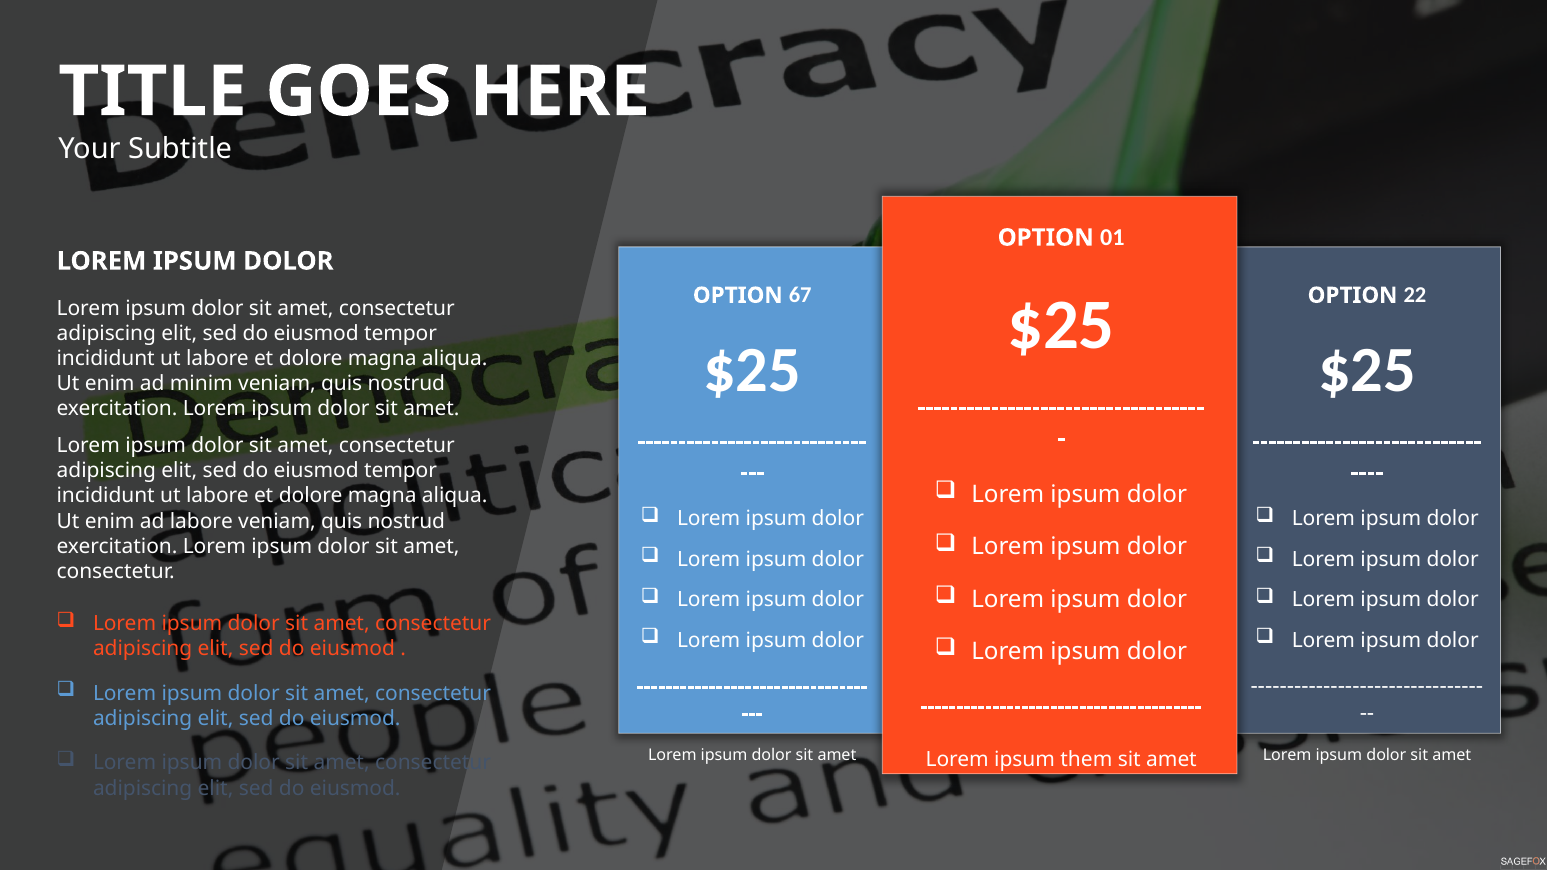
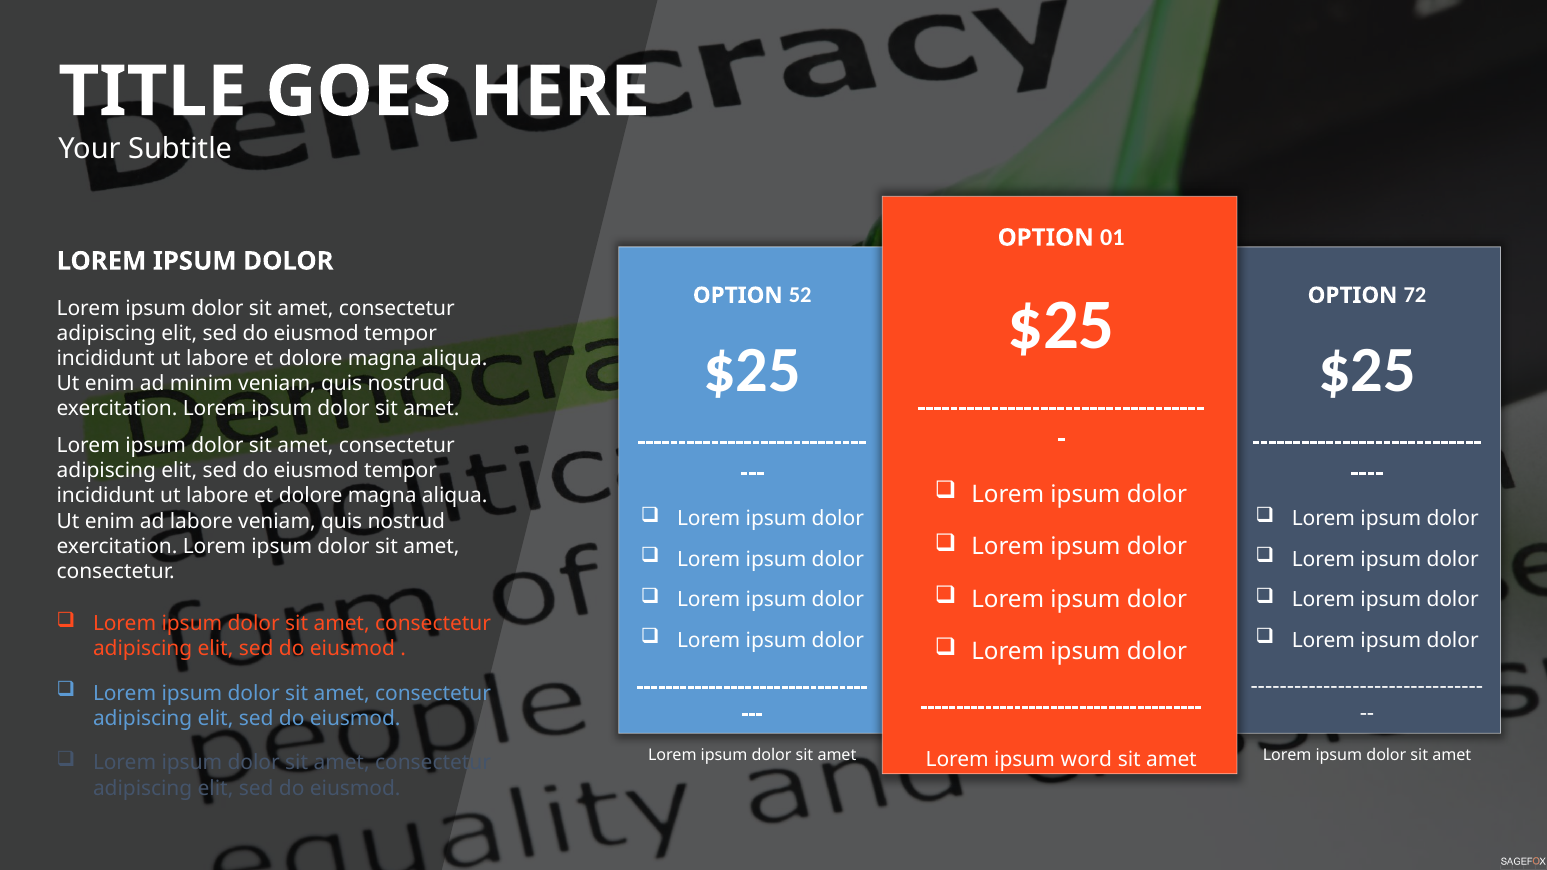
67: 67 -> 52
22: 22 -> 72
them: them -> word
